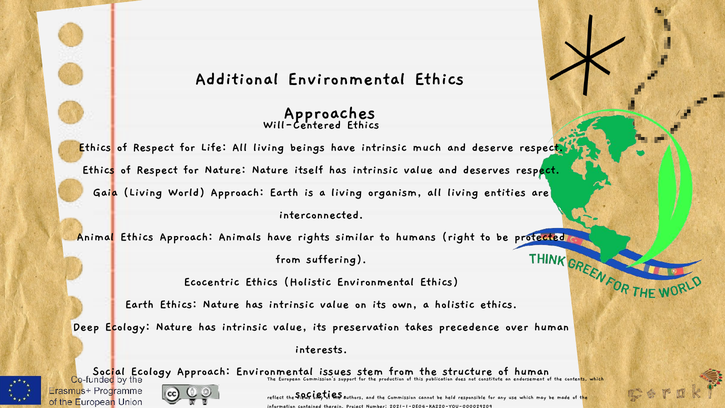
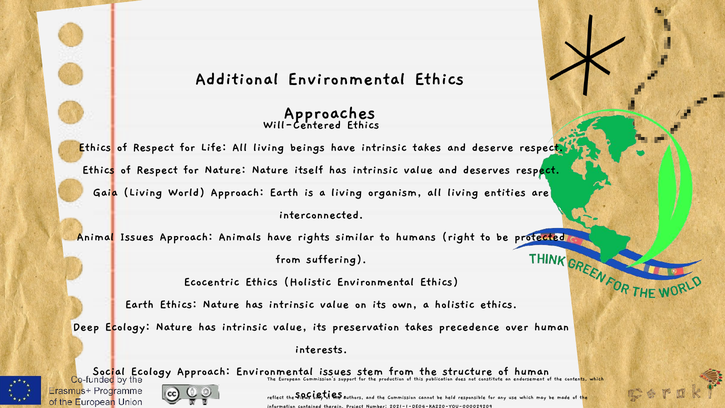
intrinsic much: much -> takes
Animal Ethics: Ethics -> Issues
